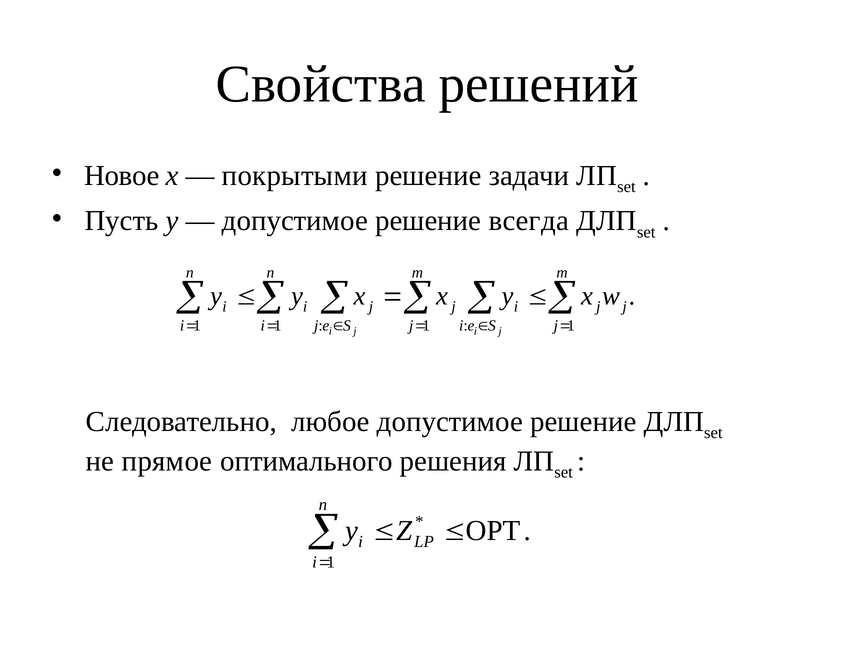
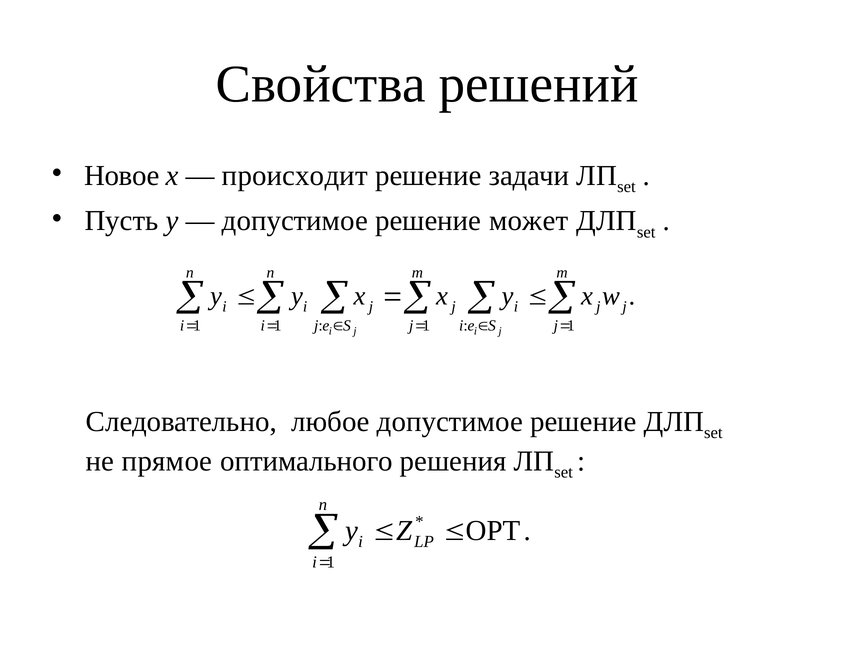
покрытыми: покрытыми -> происходит
всегда: всегда -> может
